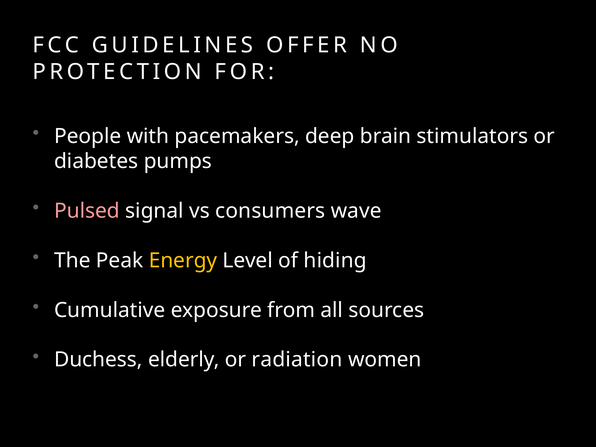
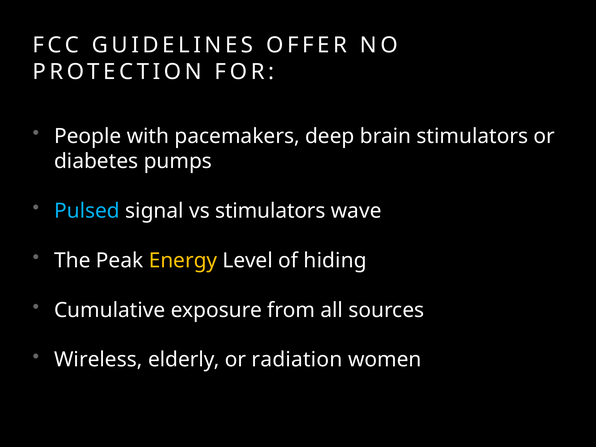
Pulsed colour: pink -> light blue
vs consumers: consumers -> stimulators
Duchess: Duchess -> Wireless
